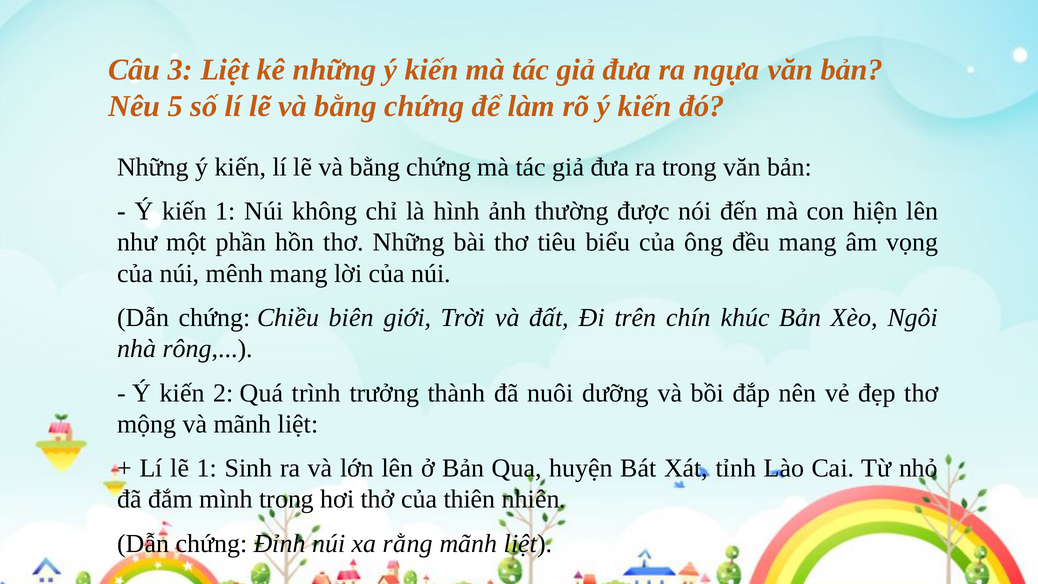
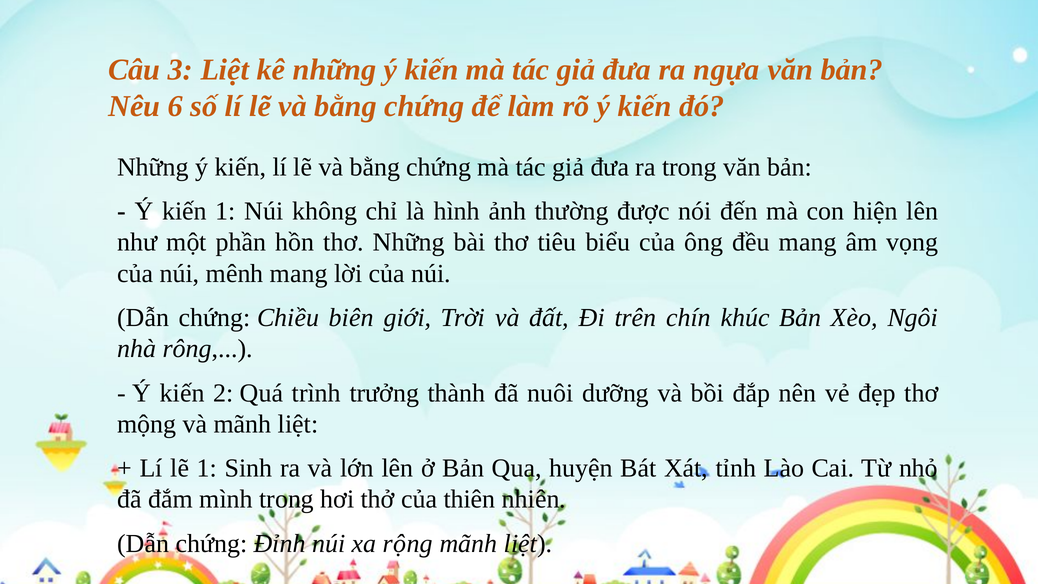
5: 5 -> 6
rằng: rằng -> rộng
